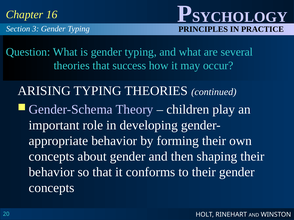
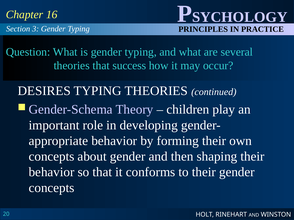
ARISING: ARISING -> DESIRES
